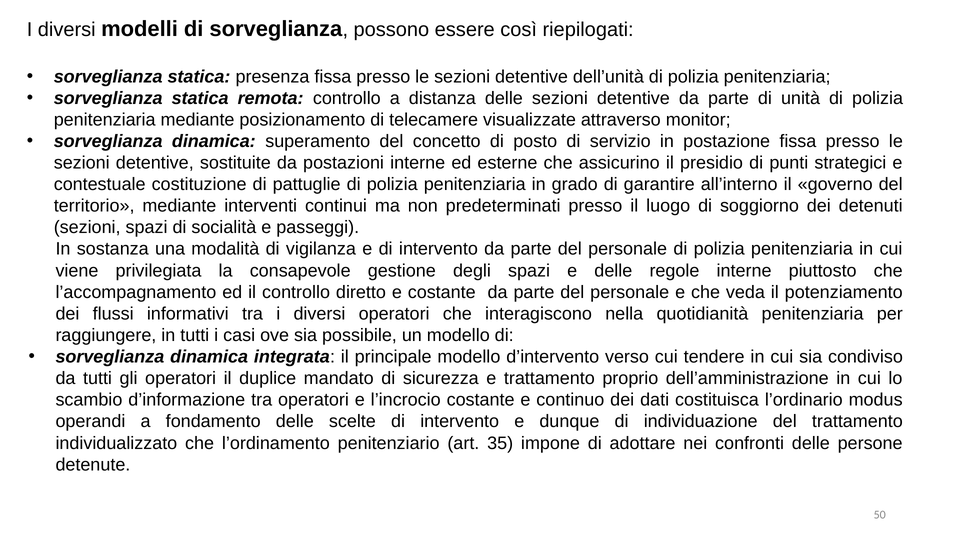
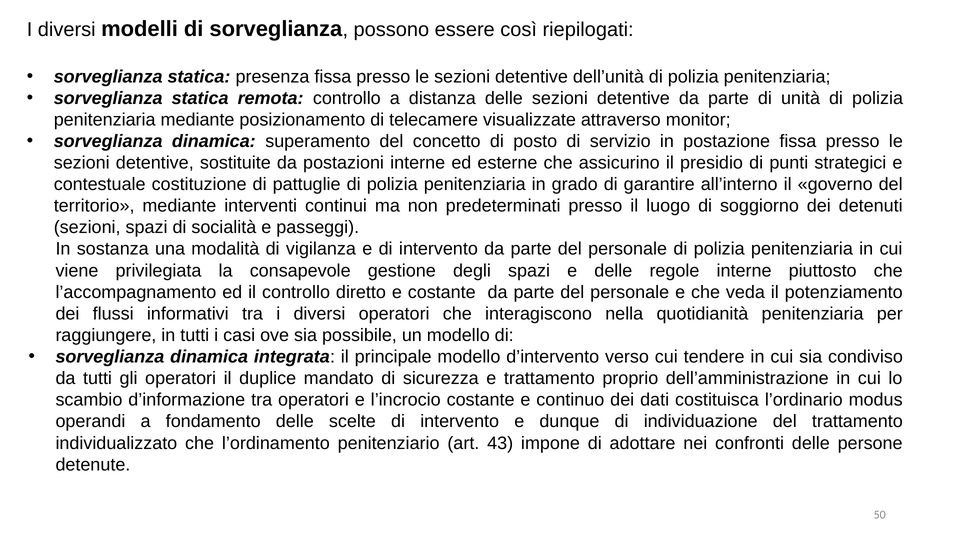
35: 35 -> 43
